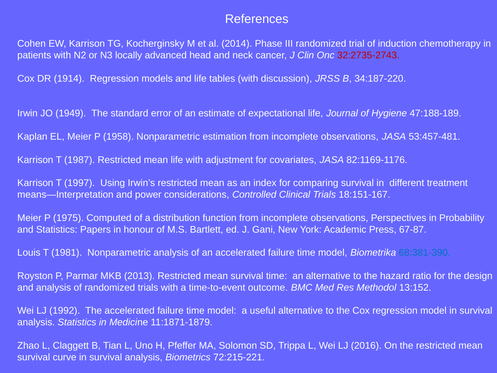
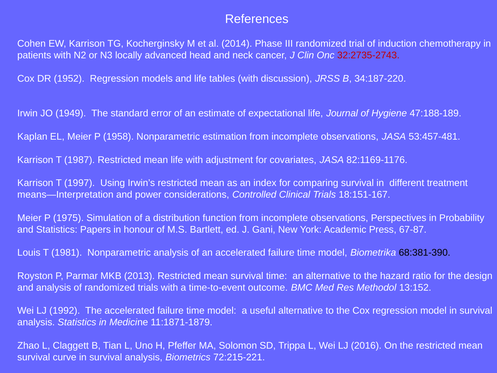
1914: 1914 -> 1952
Computed: Computed -> Simulation
68:381-390 colour: blue -> black
